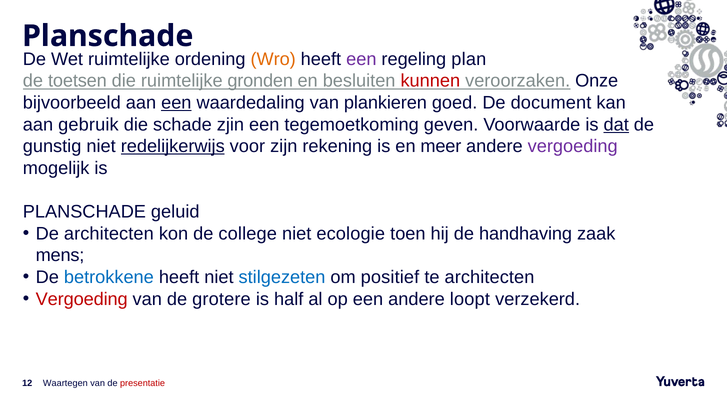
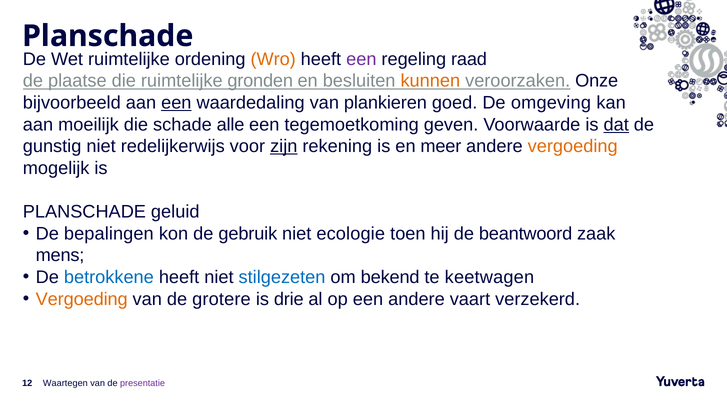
plan: plan -> raad
toetsen: toetsen -> plaatse
kunnen colour: red -> orange
document: document -> omgeving
gebruik: gebruik -> moeilijk
zjin: zjin -> alle
redelijkerwijs underline: present -> none
zijn underline: none -> present
vergoeding at (573, 146) colour: purple -> orange
De architecten: architecten -> bepalingen
college: college -> gebruik
handhaving: handhaving -> beantwoord
positief: positief -> bekend
te architecten: architecten -> keetwagen
Vergoeding at (82, 299) colour: red -> orange
half: half -> drie
loopt: loopt -> vaart
presentatie colour: red -> purple
